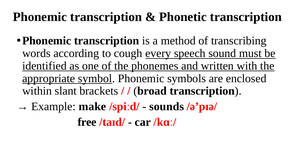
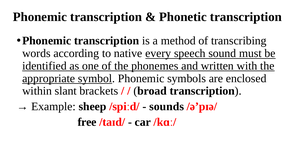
cough: cough -> native
make: make -> sheep
